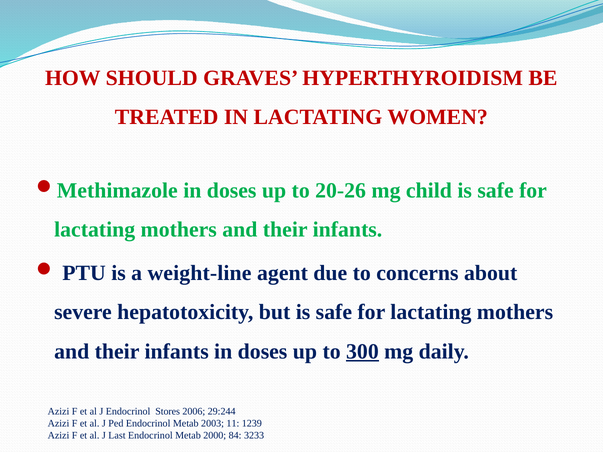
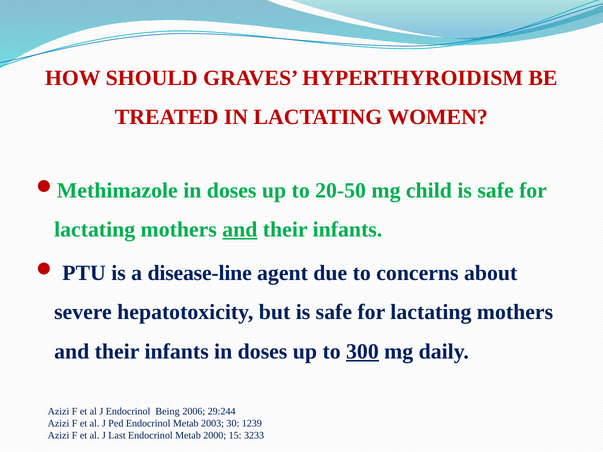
20-26: 20-26 -> 20-50
and at (240, 230) underline: none -> present
weight-line: weight-line -> disease-line
Stores: Stores -> Being
11: 11 -> 30
84: 84 -> 15
